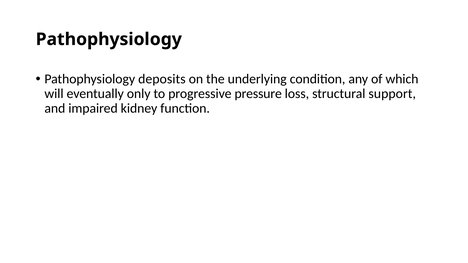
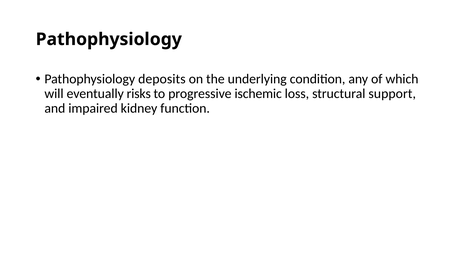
only: only -> risks
pressure: pressure -> ischemic
